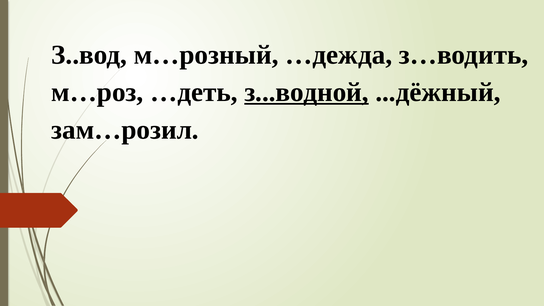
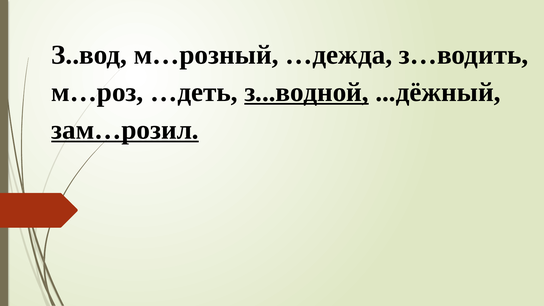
зам…розил underline: none -> present
